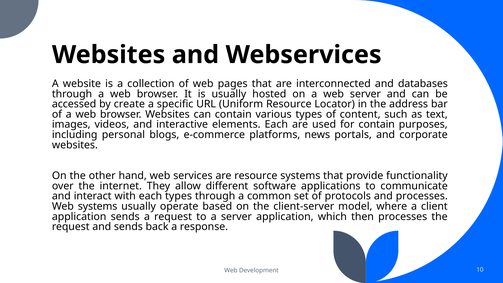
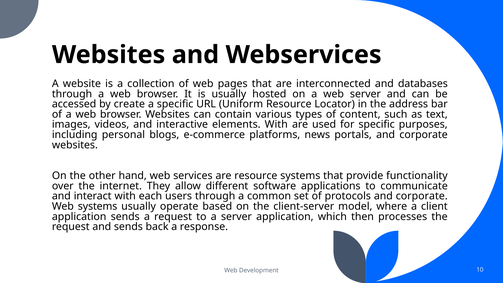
elements Each: Each -> With
for contain: contain -> specific
each types: types -> users
protocols and processes: processes -> corporate
